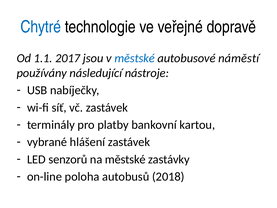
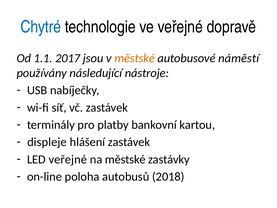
městské at (135, 58) colour: blue -> orange
vybrané: vybrané -> displeje
LED senzorů: senzorů -> veřejné
